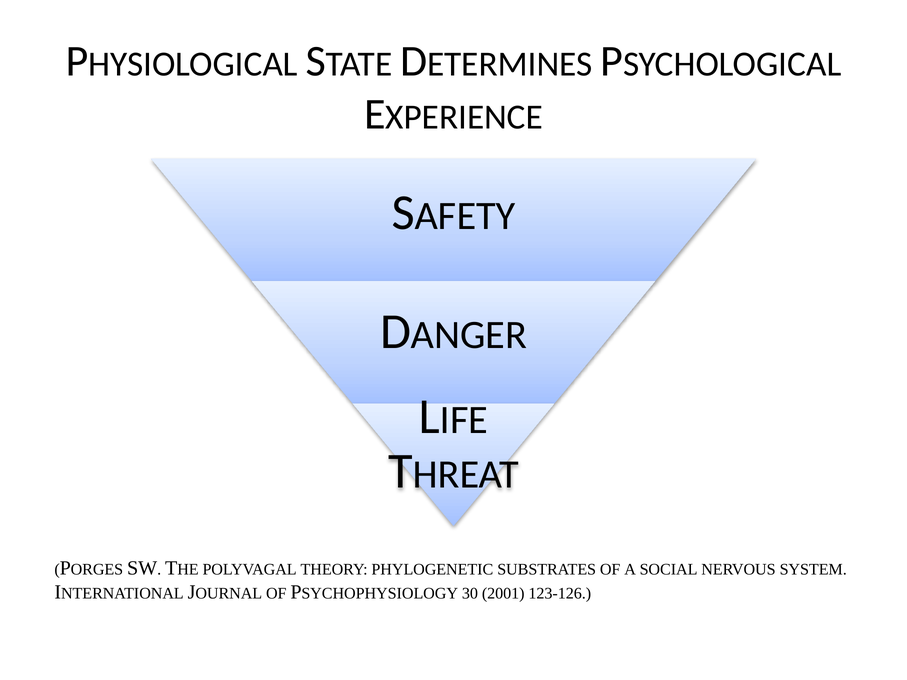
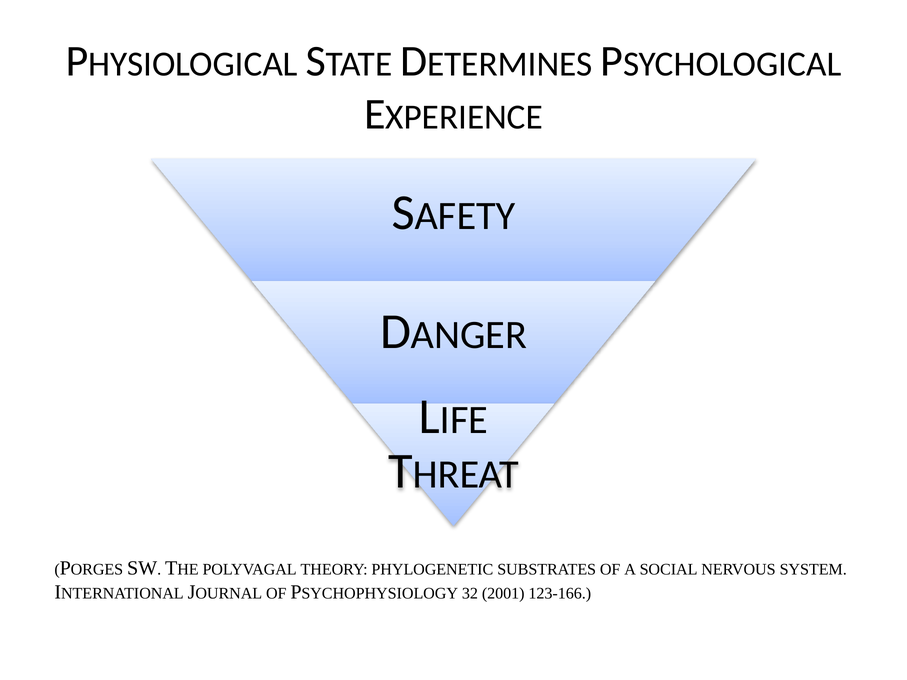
30: 30 -> 32
123-126: 123-126 -> 123-166
